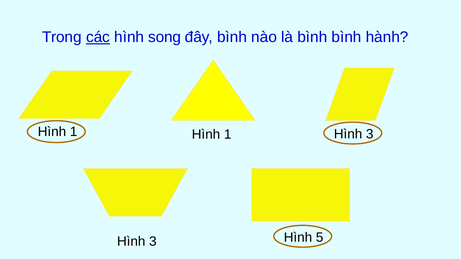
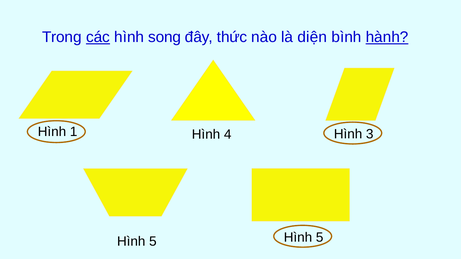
đây bình: bình -> thức
là bình: bình -> diện
hành underline: none -> present
1 at (228, 135): 1 -> 4
3 at (153, 242): 3 -> 5
